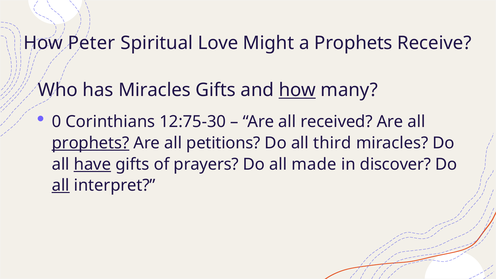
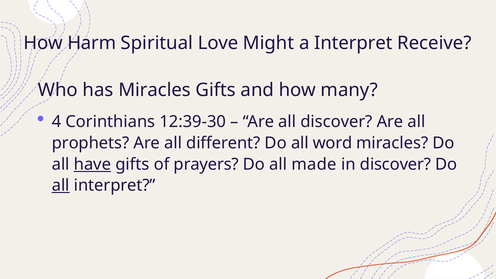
Peter: Peter -> Harm
a Prophets: Prophets -> Interpret
how at (297, 90) underline: present -> none
0: 0 -> 4
12:75-30: 12:75-30 -> 12:39-30
all received: received -> discover
prophets at (91, 143) underline: present -> none
petitions: petitions -> different
third: third -> word
